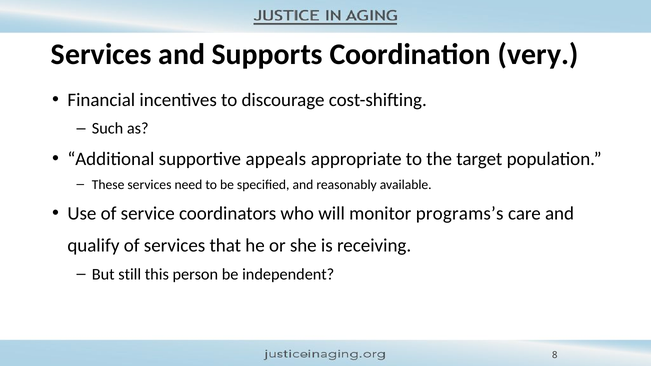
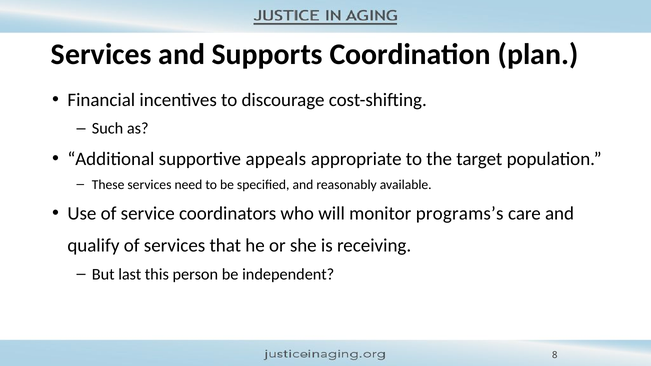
very: very -> plan
still: still -> last
